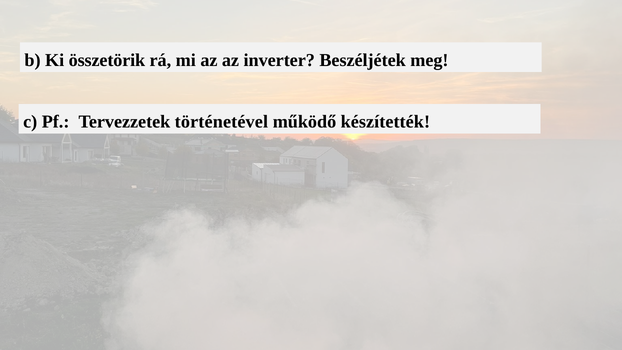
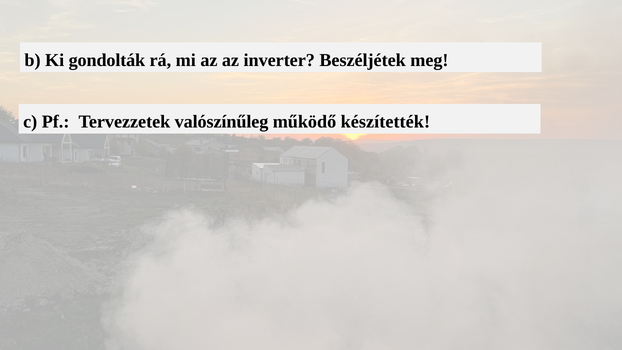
összetörik: összetörik -> gondolták
történetével: történetével -> valószínűleg
